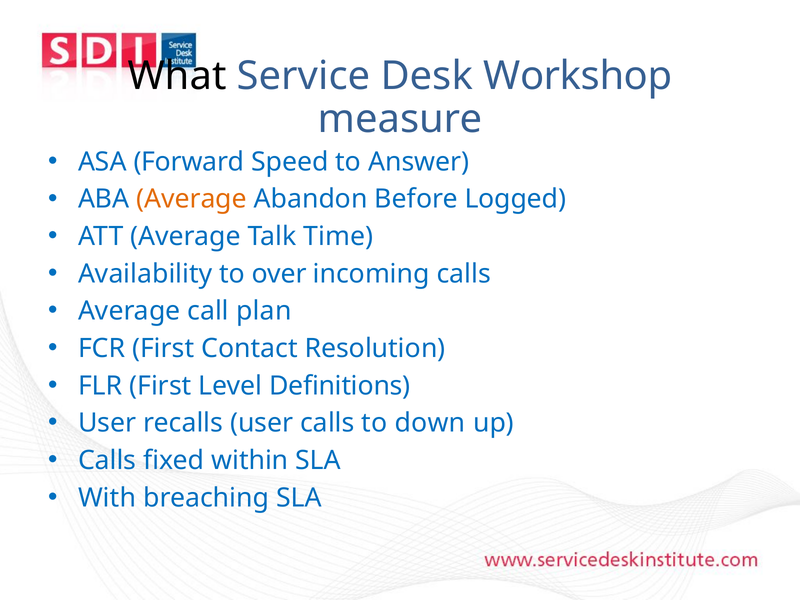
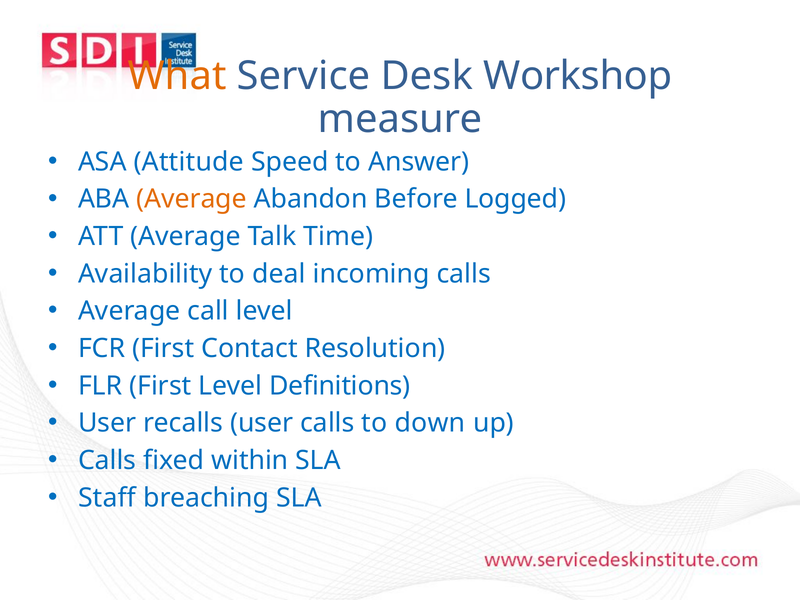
What colour: black -> orange
Forward: Forward -> Attitude
over: over -> deal
call plan: plan -> level
With: With -> Staff
